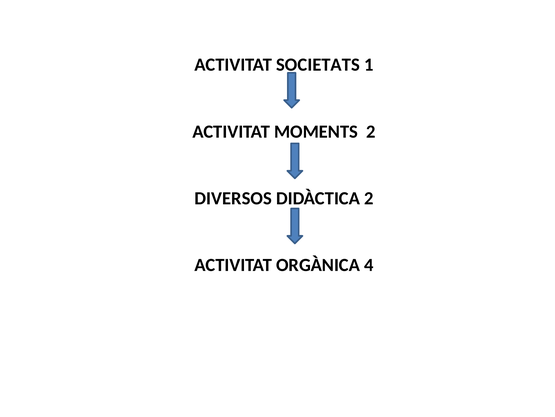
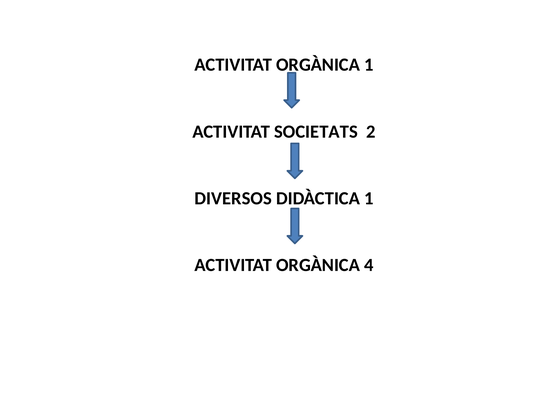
SOCIETATS at (318, 65): SOCIETATS -> ORGÀNICA
MOMENTS: MOMENTS -> SOCIETATS
DIDÀCTICA 2: 2 -> 1
